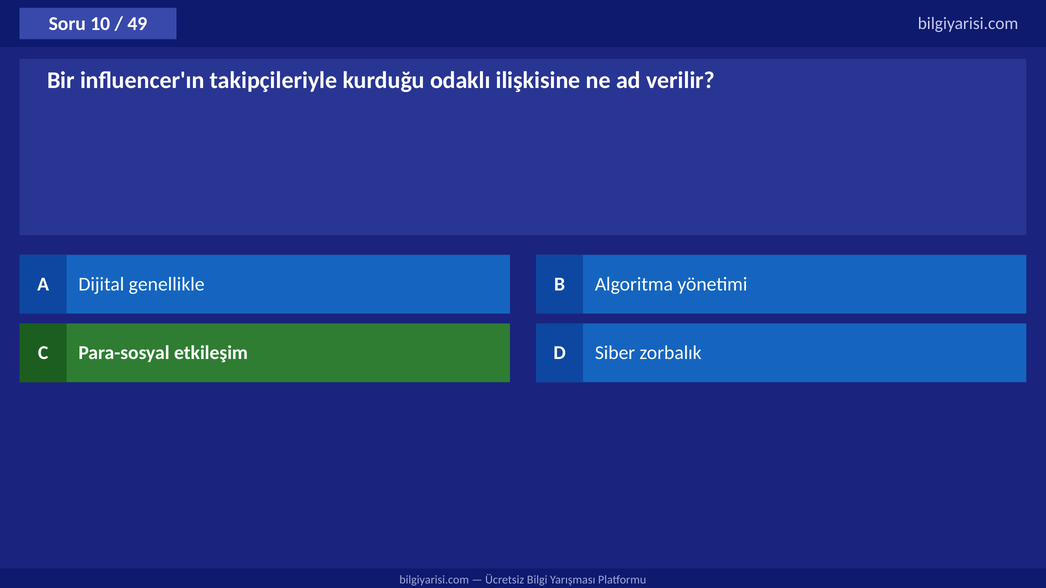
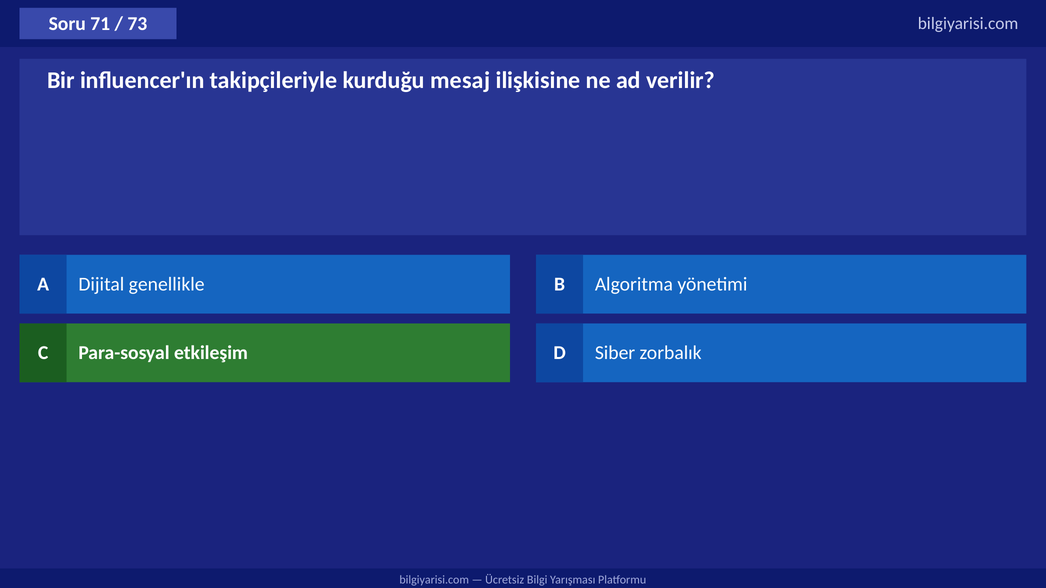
10: 10 -> 71
49: 49 -> 73
odaklı: odaklı -> mesaj
